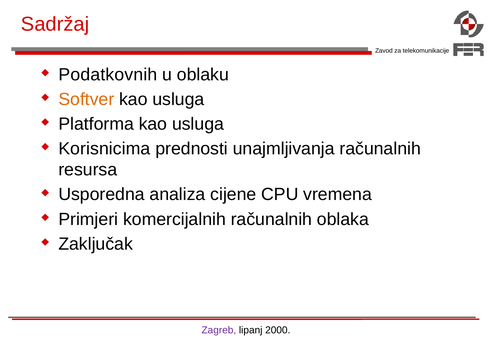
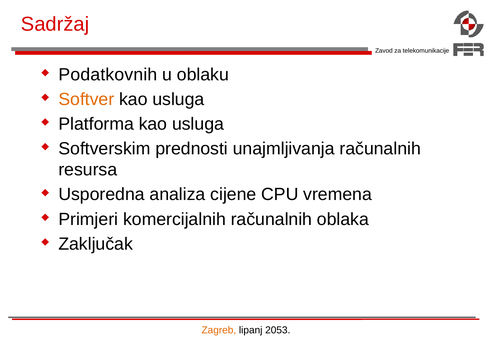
Korisnicima: Korisnicima -> Softverskim
Zagreb colour: purple -> orange
2000: 2000 -> 2053
